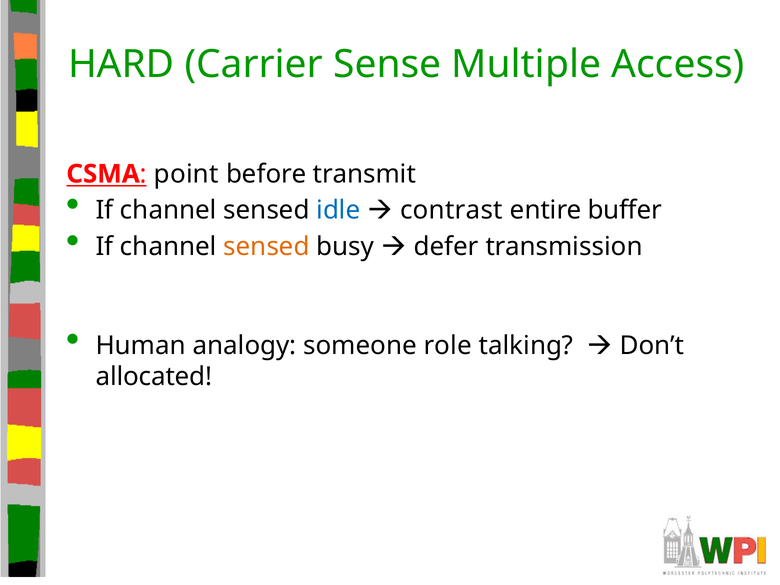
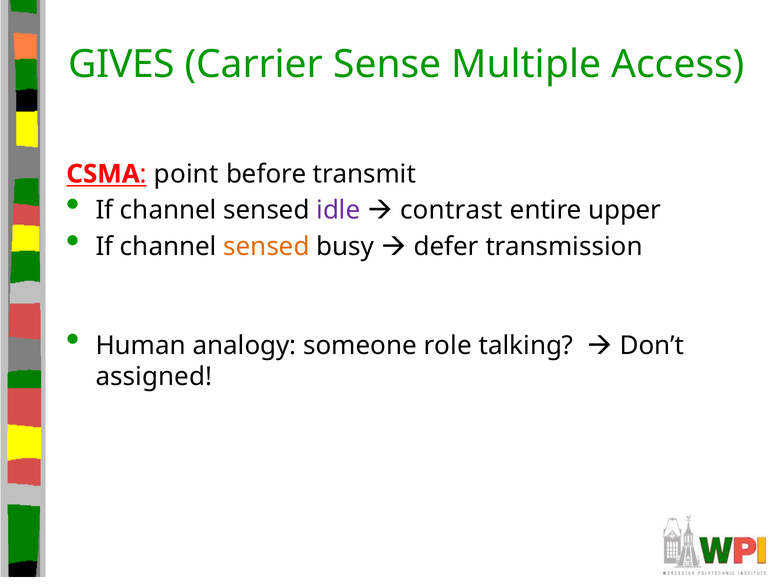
HARD: HARD -> GIVES
idle colour: blue -> purple
buffer: buffer -> upper
allocated: allocated -> assigned
